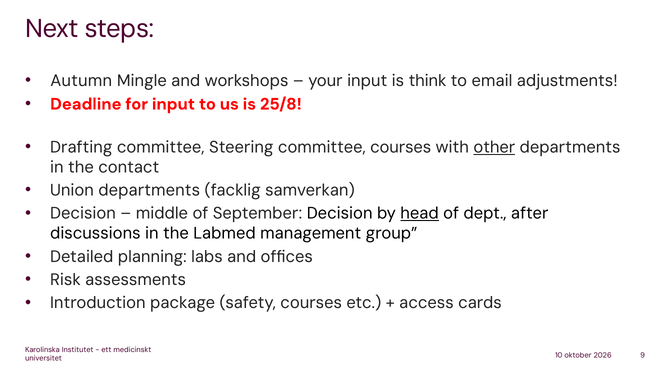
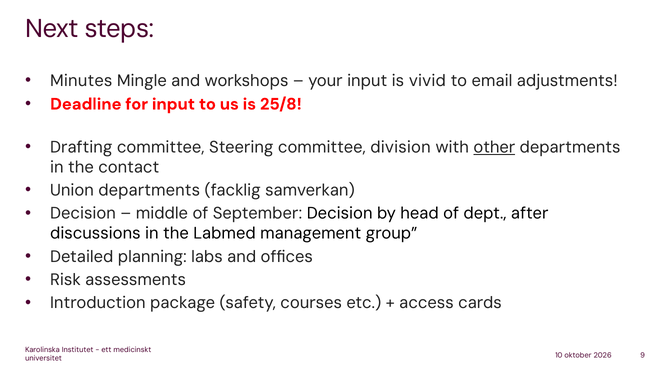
Autumn: Autumn -> Minutes
think: think -> vivid
committee courses: courses -> division
head underline: present -> none
